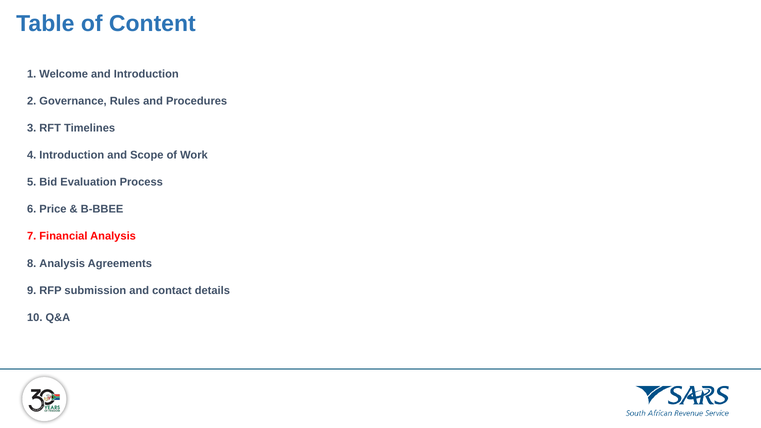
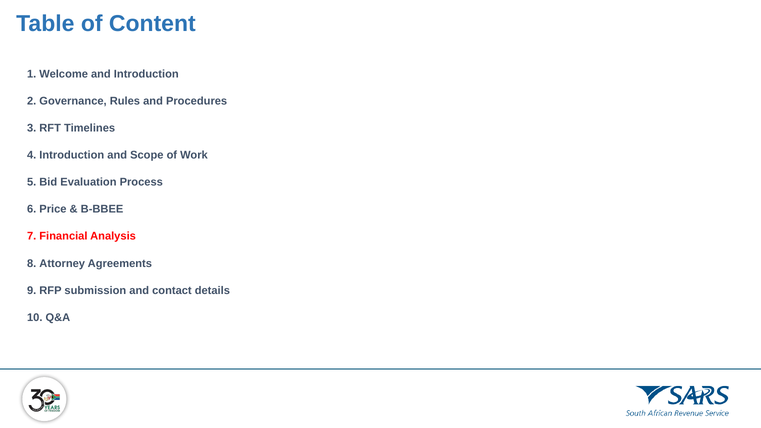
8 Analysis: Analysis -> Attorney
